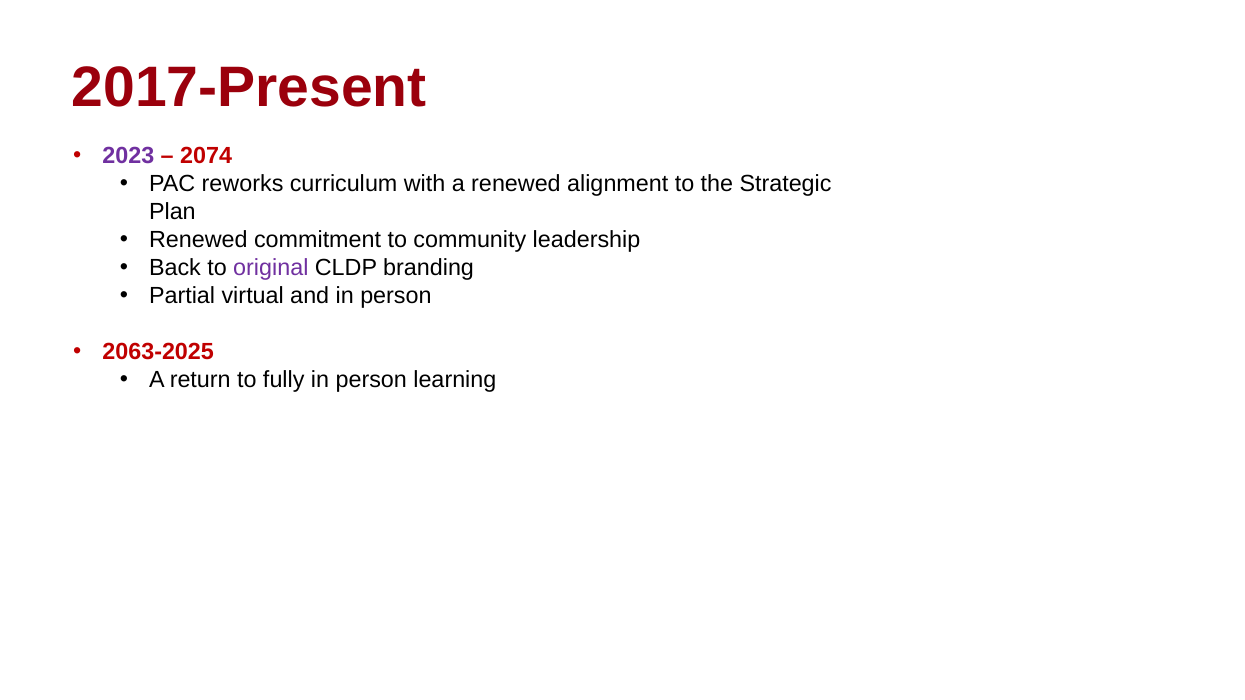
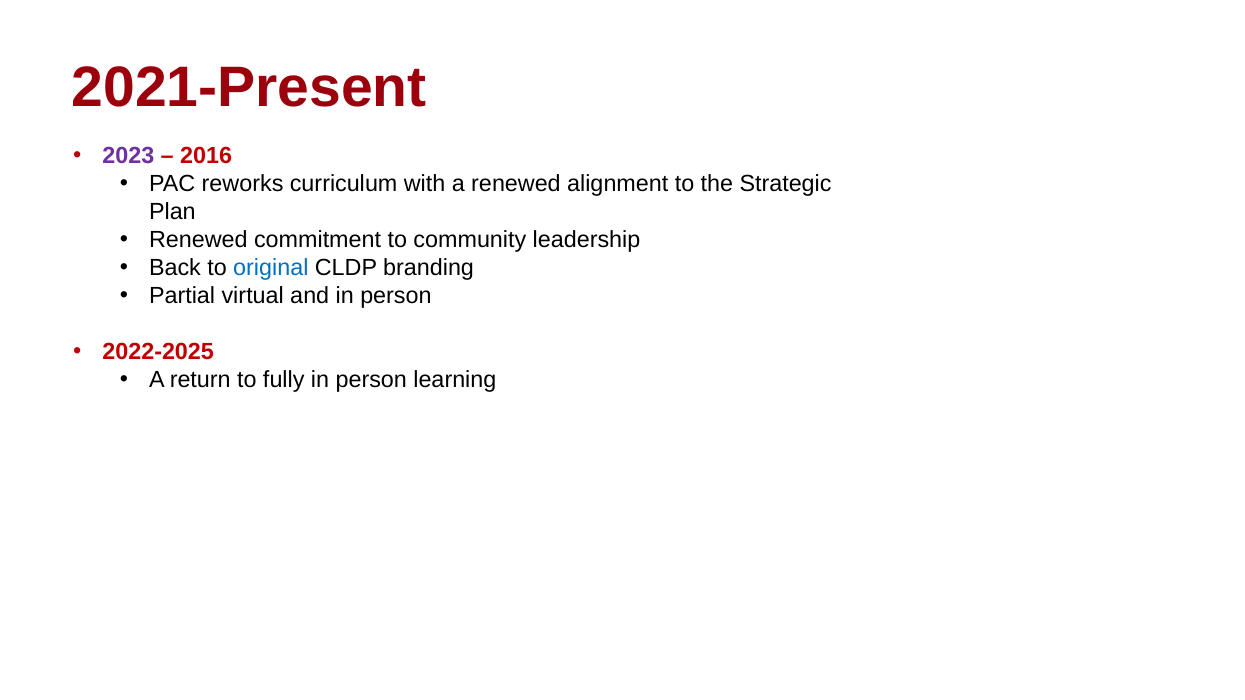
2017-Present: 2017-Present -> 2021-Present
2074: 2074 -> 2016
original colour: purple -> blue
2063-2025: 2063-2025 -> 2022-2025
